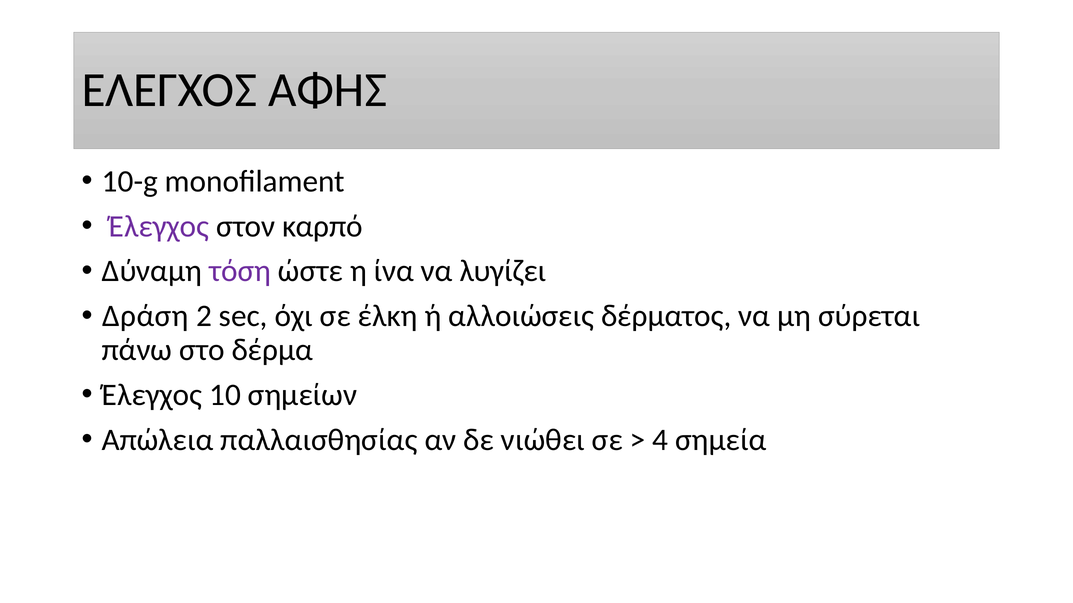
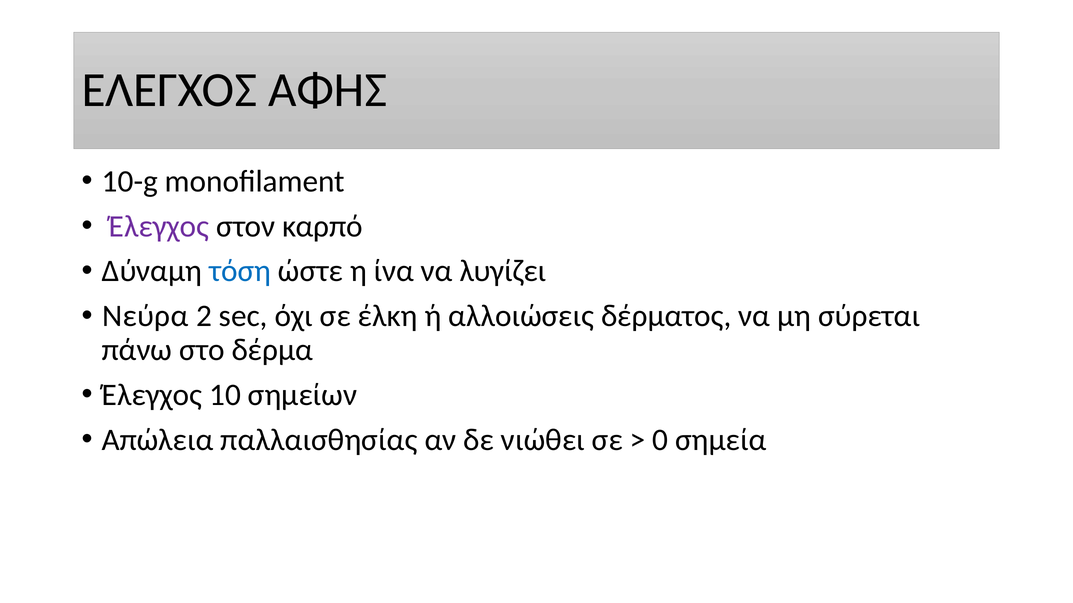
τόση colour: purple -> blue
Δράση: Δράση -> Νεύρα
4: 4 -> 0
